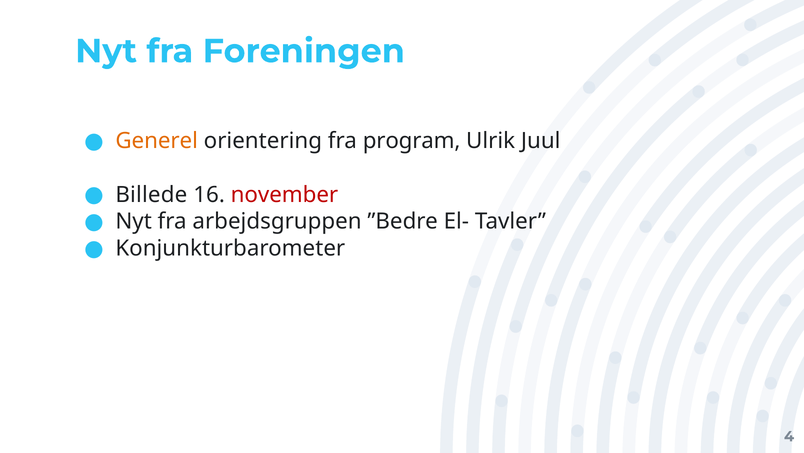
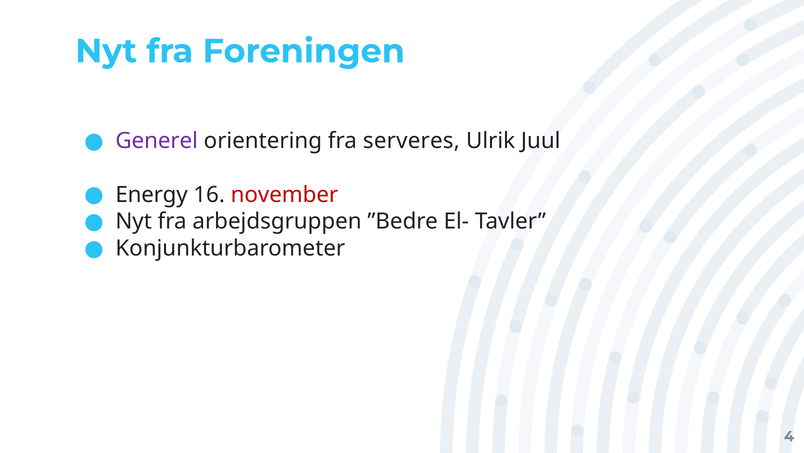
Generel colour: orange -> purple
program: program -> serveres
Billede: Billede -> Energy
